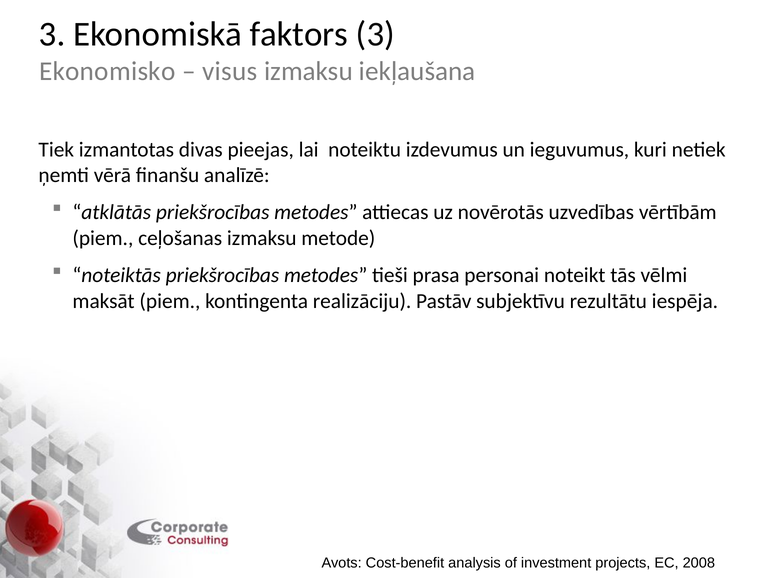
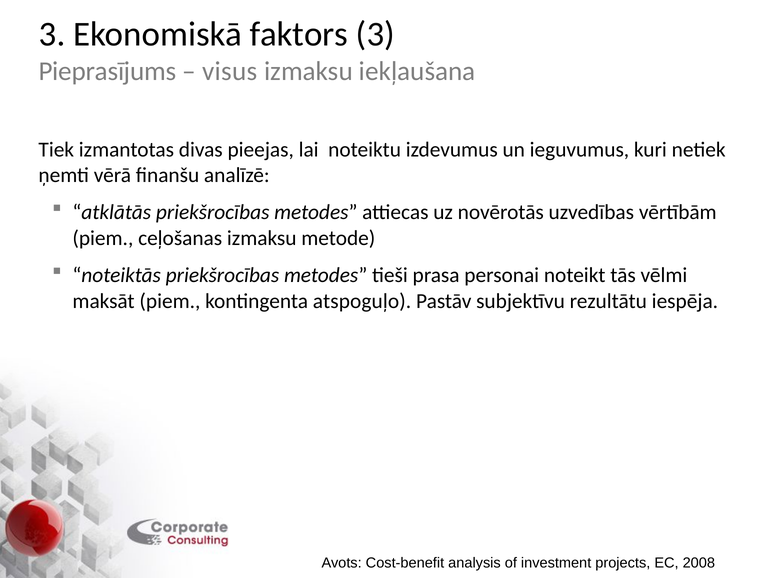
Ekonomisko: Ekonomisko -> Pieprasījums
realizāciju: realizāciju -> atspoguļo
